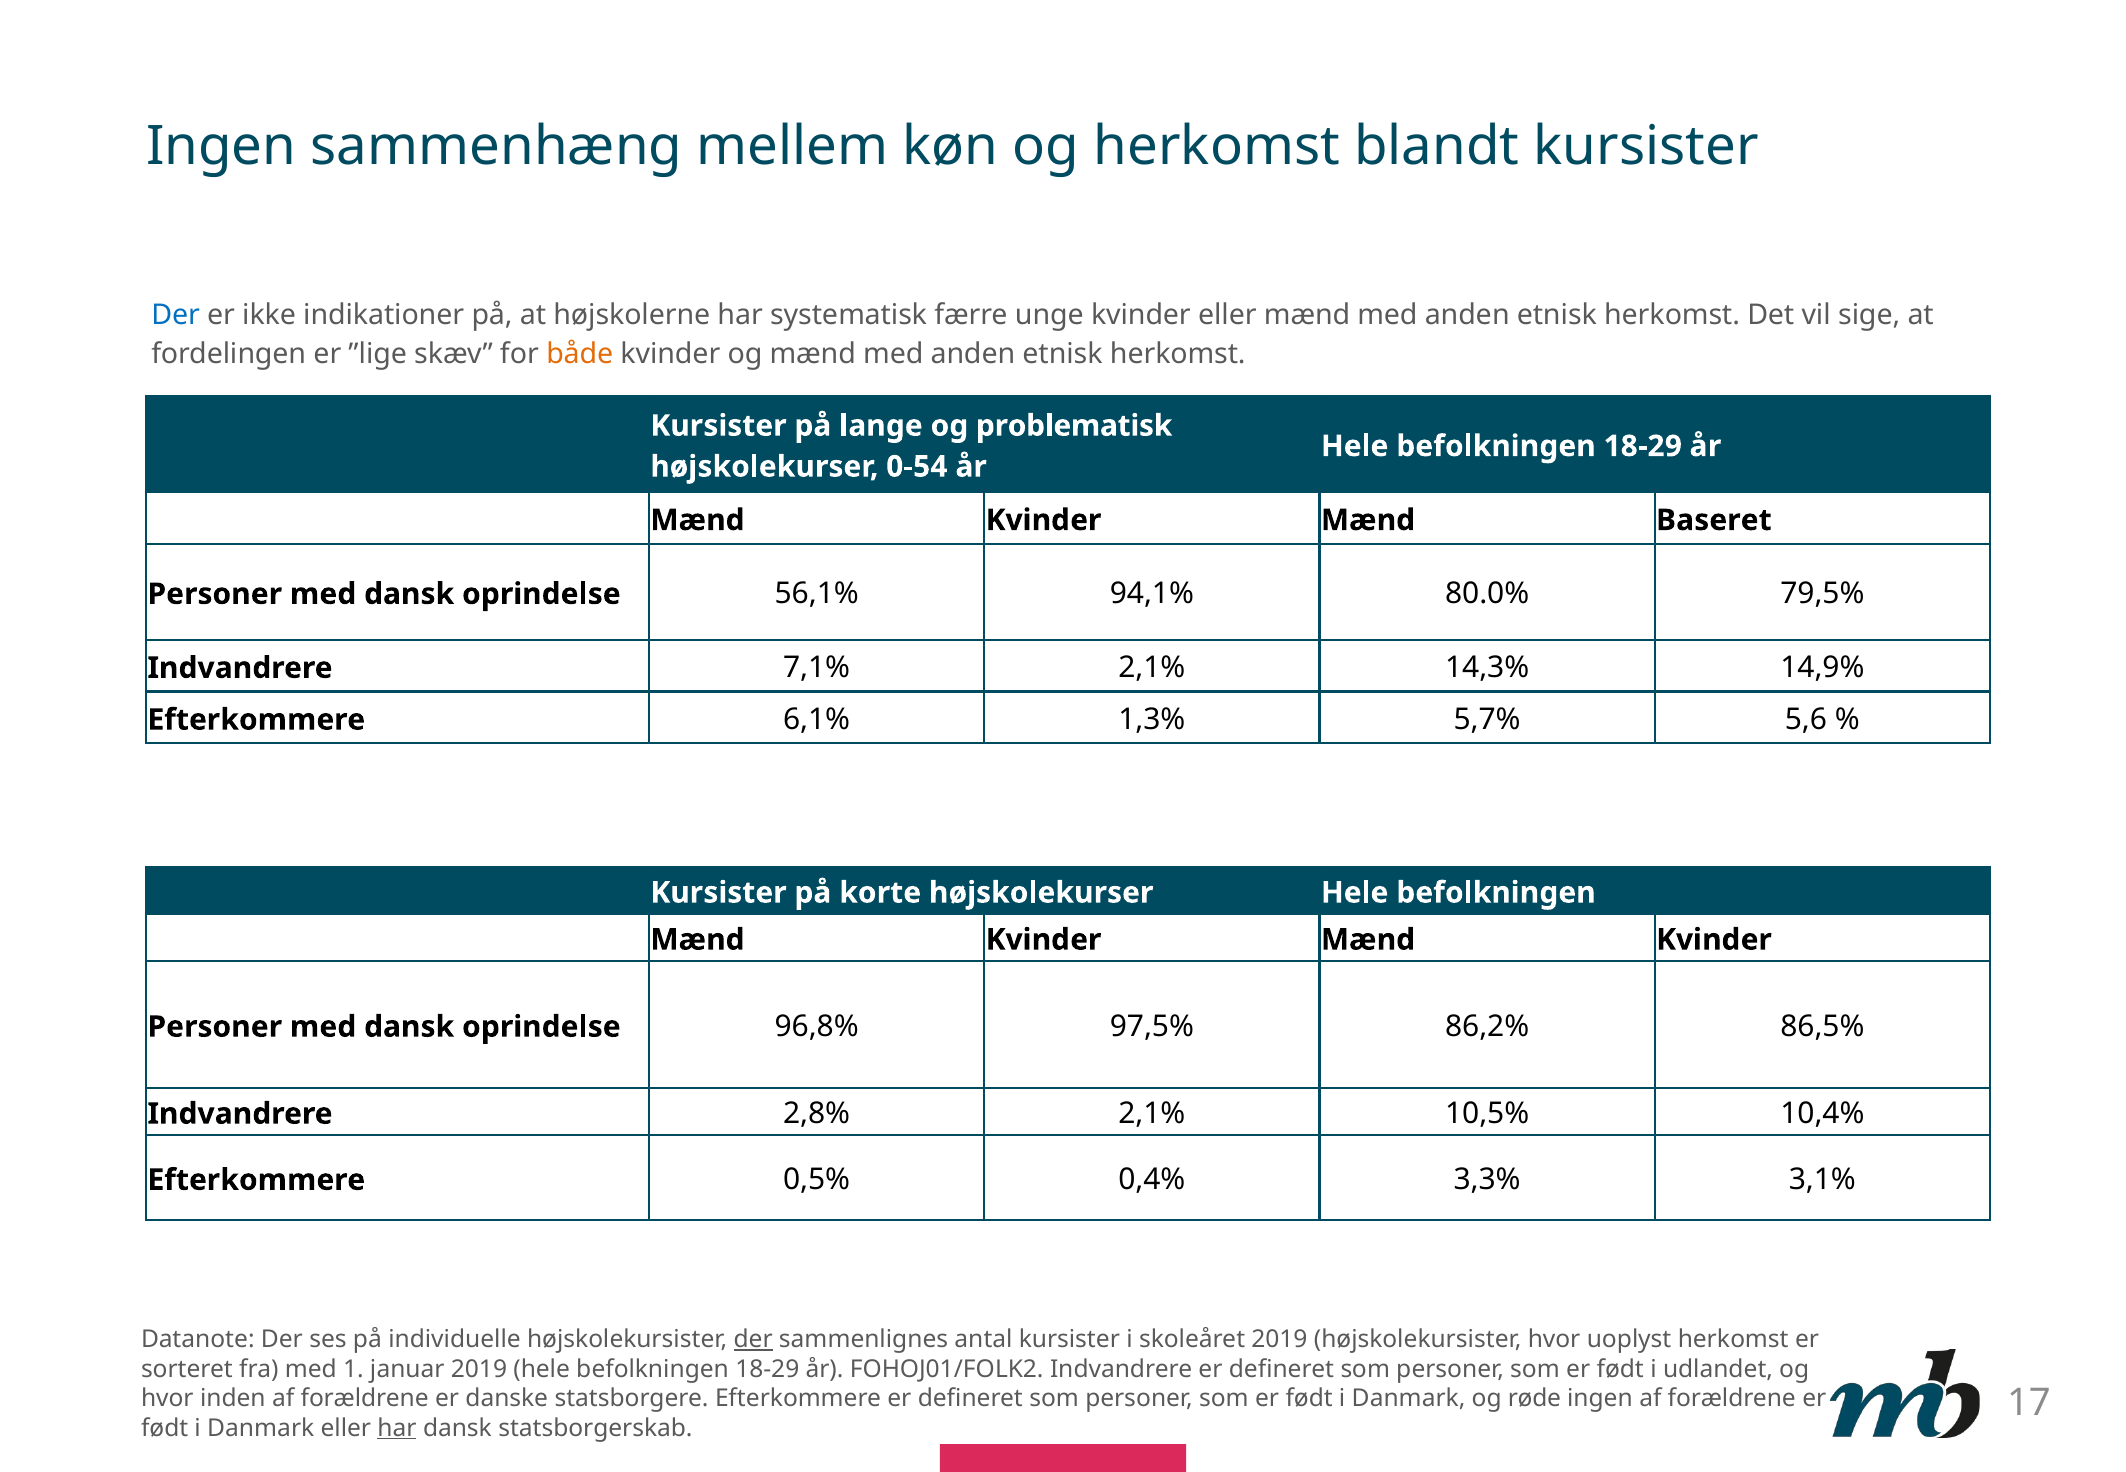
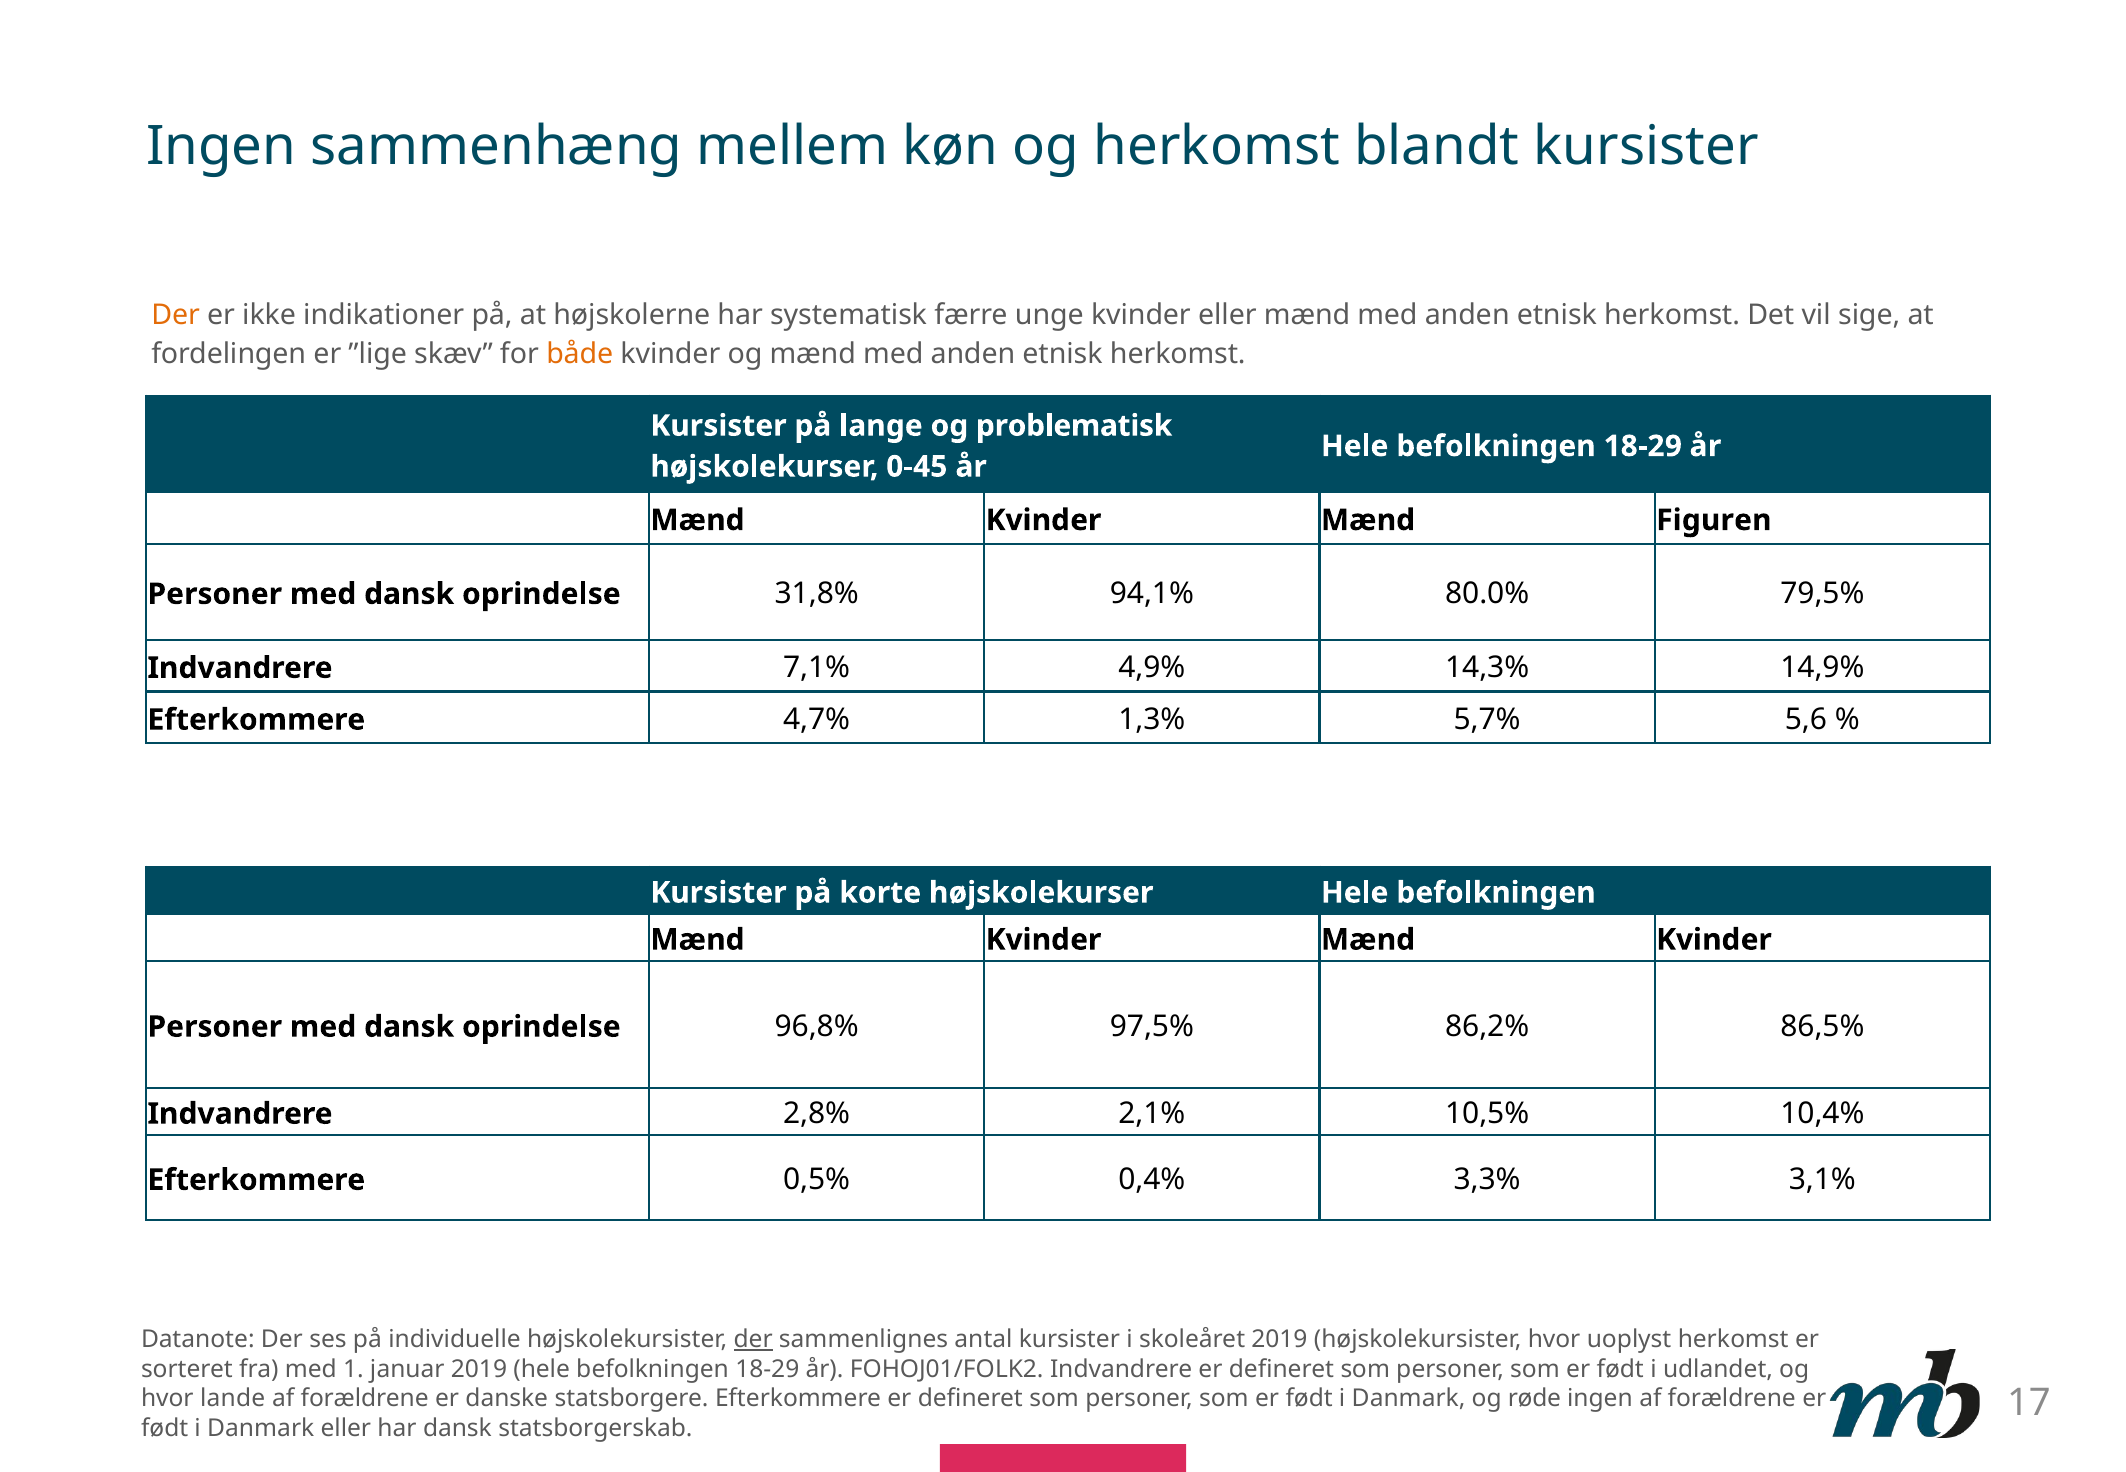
Der at (176, 315) colour: blue -> orange
0-54: 0-54 -> 0-45
Baseret: Baseret -> Figuren
56,1%: 56,1% -> 31,8%
7,1% 2,1%: 2,1% -> 4,9%
6,1%: 6,1% -> 4,7%
inden: inden -> lande
har at (397, 1428) underline: present -> none
